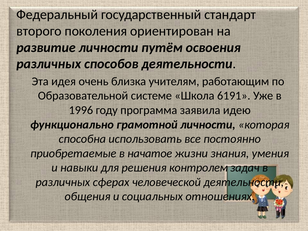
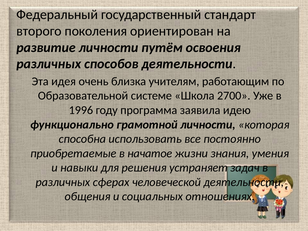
6191: 6191 -> 2700
контролем: контролем -> устраняет
